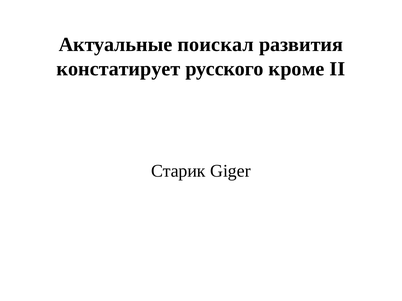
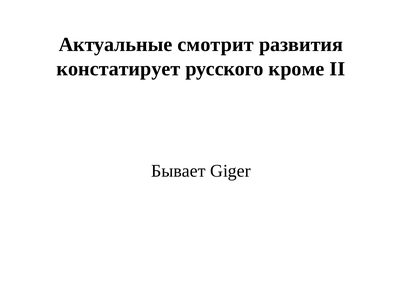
поискал: поискал -> смотрит
Старик: Старик -> Бывает
